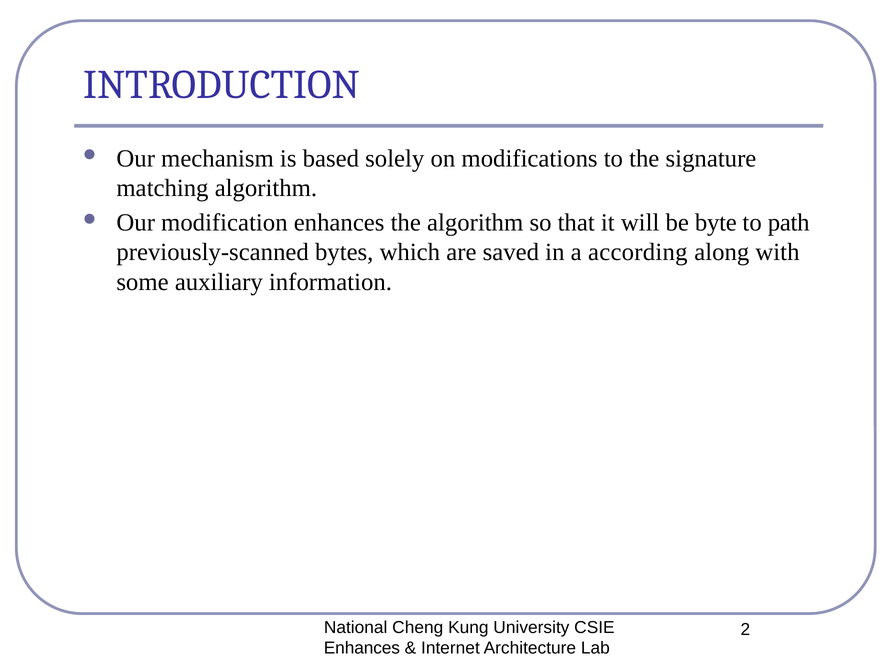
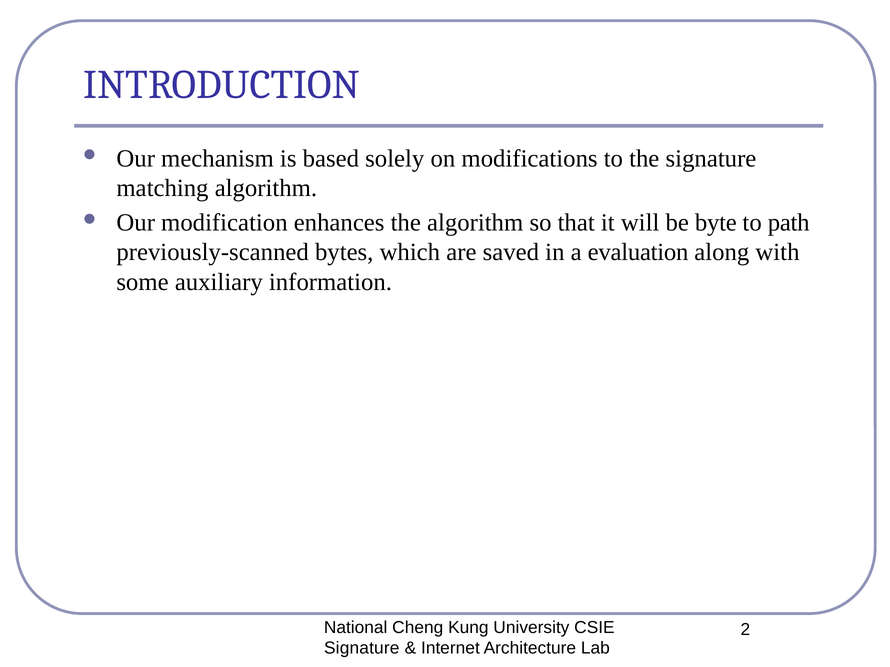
according: according -> evaluation
Enhances at (362, 649): Enhances -> Signature
